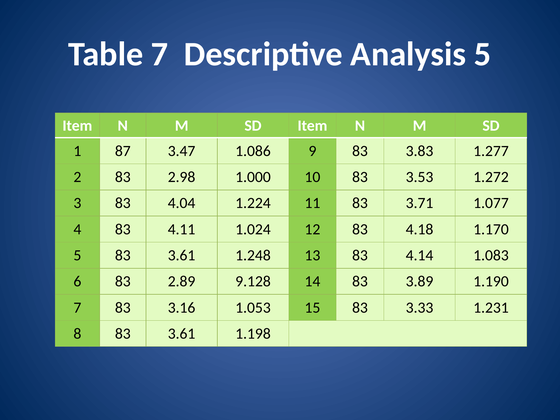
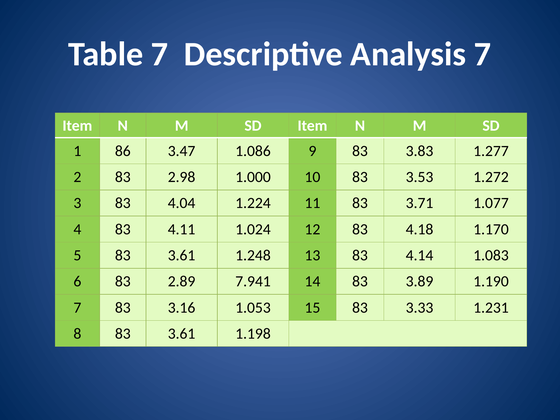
Analysis 5: 5 -> 7
87: 87 -> 86
9.128: 9.128 -> 7.941
